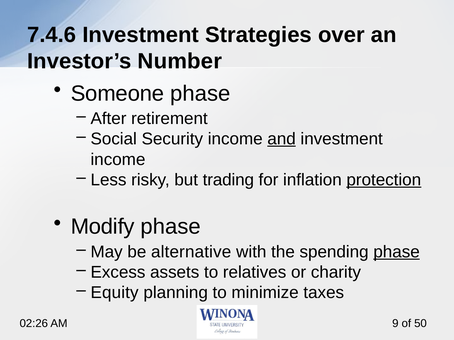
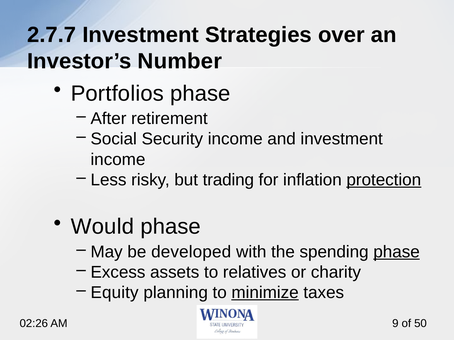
7.4.6: 7.4.6 -> 2.7.7
Someone: Someone -> Portfolios
and underline: present -> none
Modify: Modify -> Would
alternative: alternative -> developed
minimize underline: none -> present
